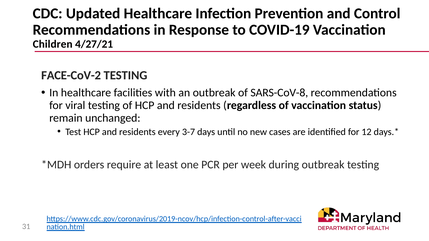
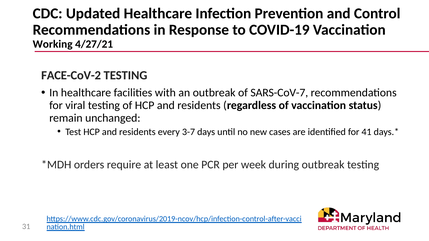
Children: Children -> Working
SARS-CoV-8: SARS-CoV-8 -> SARS-CoV-7
12: 12 -> 41
